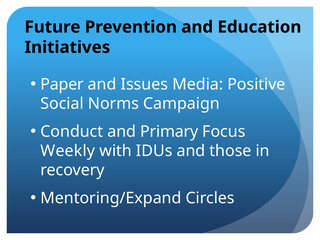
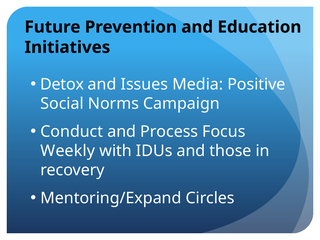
Paper: Paper -> Detox
Primary: Primary -> Process
